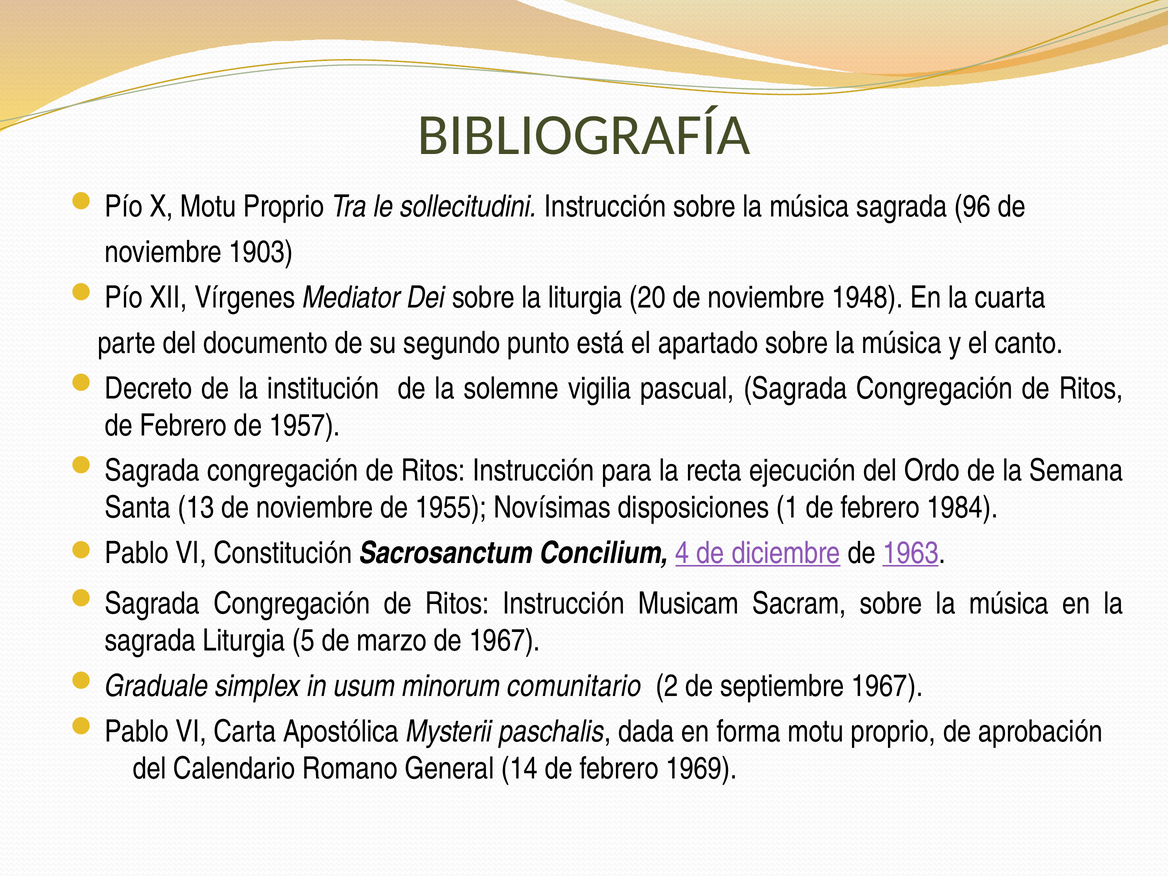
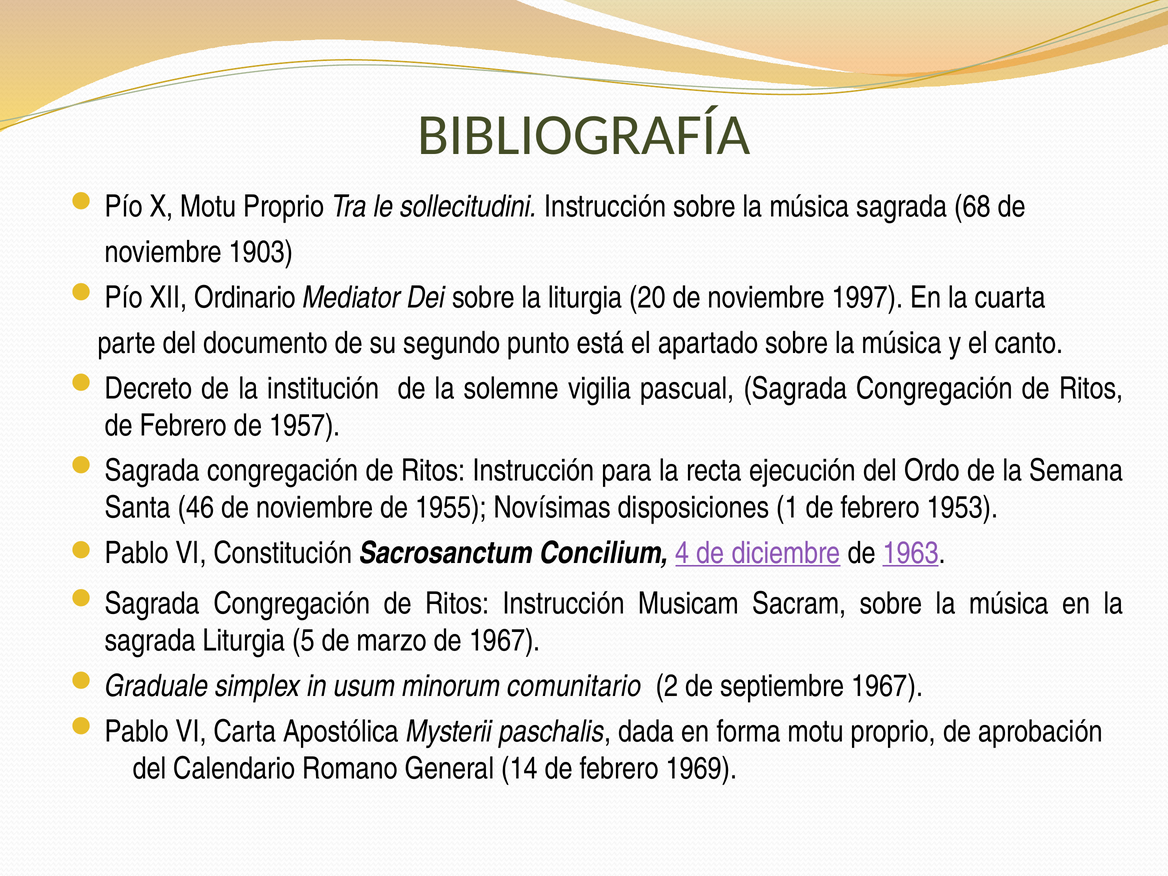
96: 96 -> 68
Vírgenes: Vírgenes -> Ordinario
1948: 1948 -> 1997
13: 13 -> 46
1984: 1984 -> 1953
